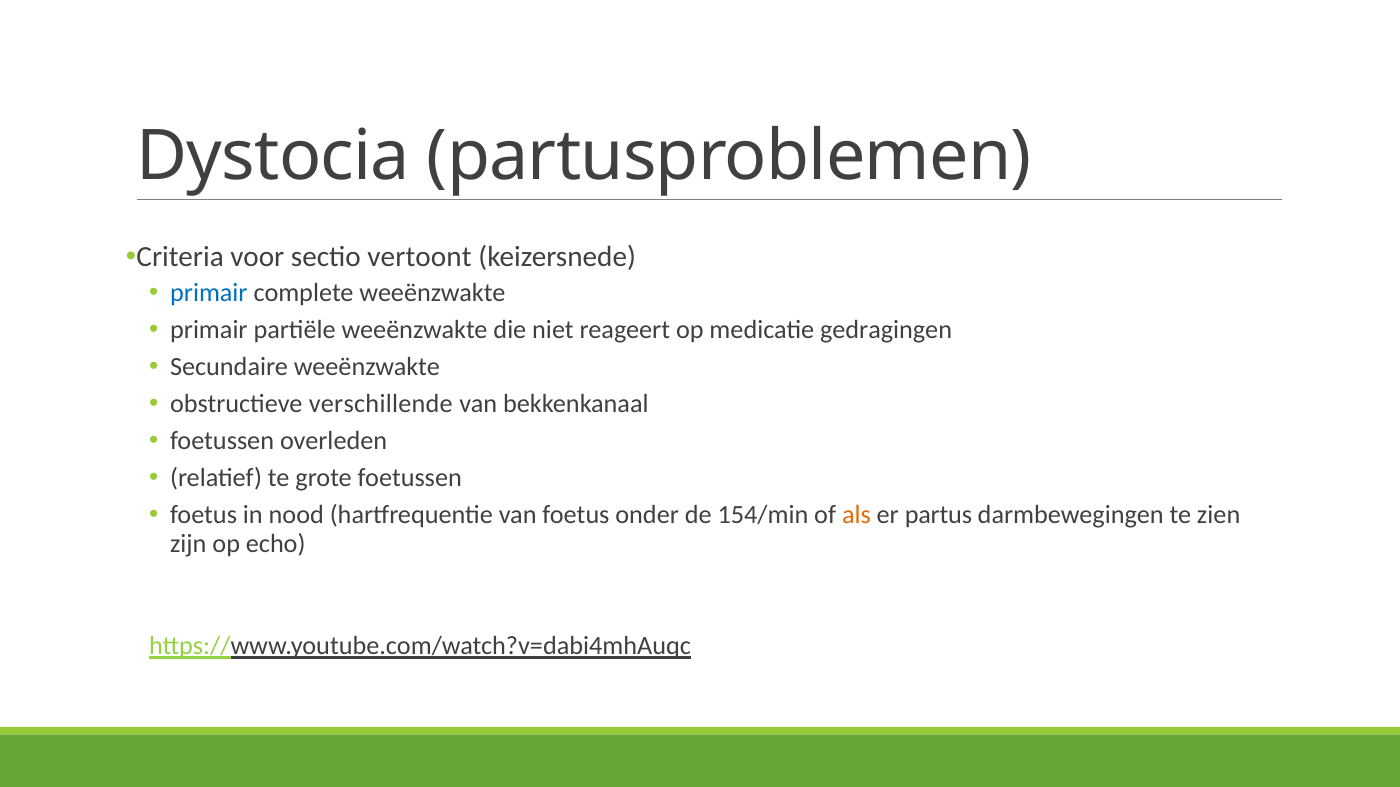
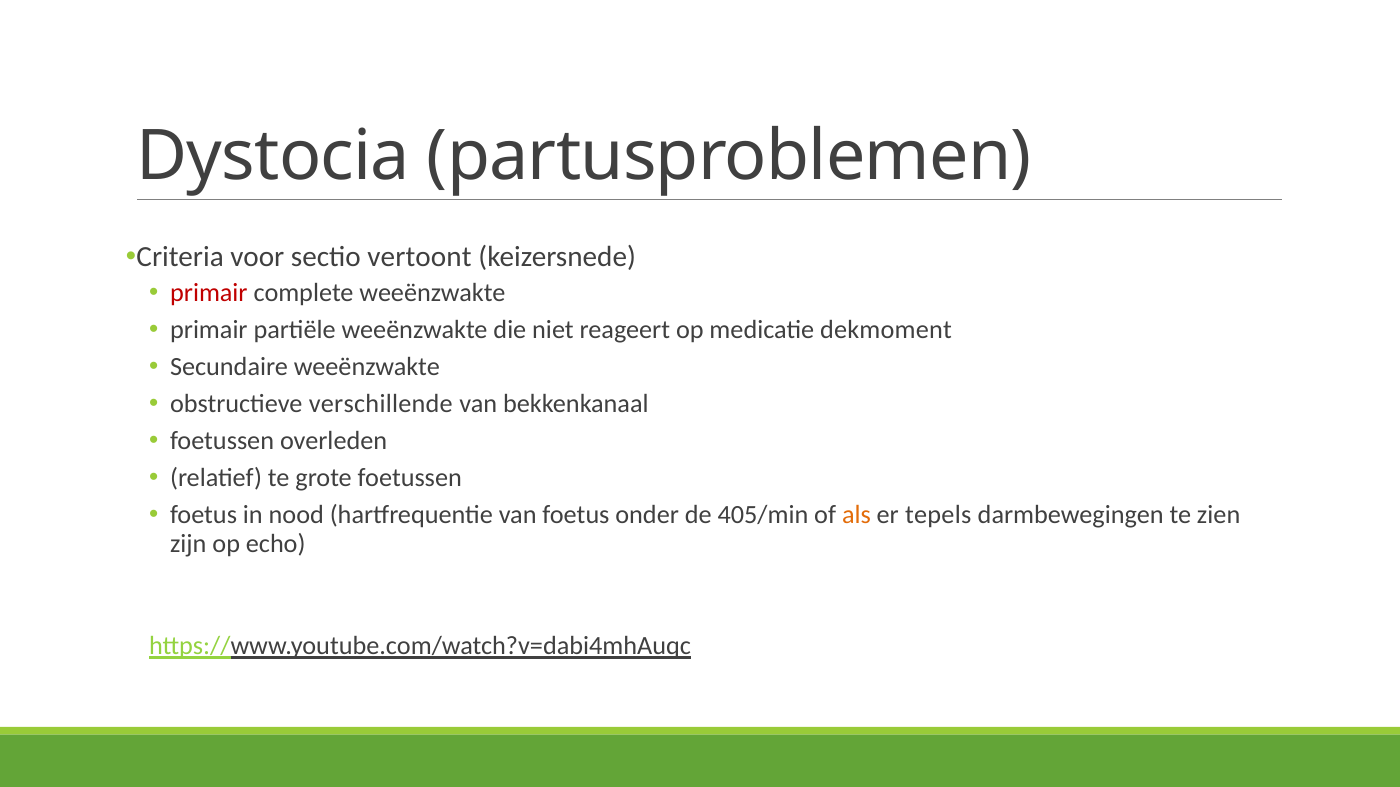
primair at (209, 293) colour: blue -> red
gedragingen: gedragingen -> dekmoment
154/min: 154/min -> 405/min
partus: partus -> tepels
